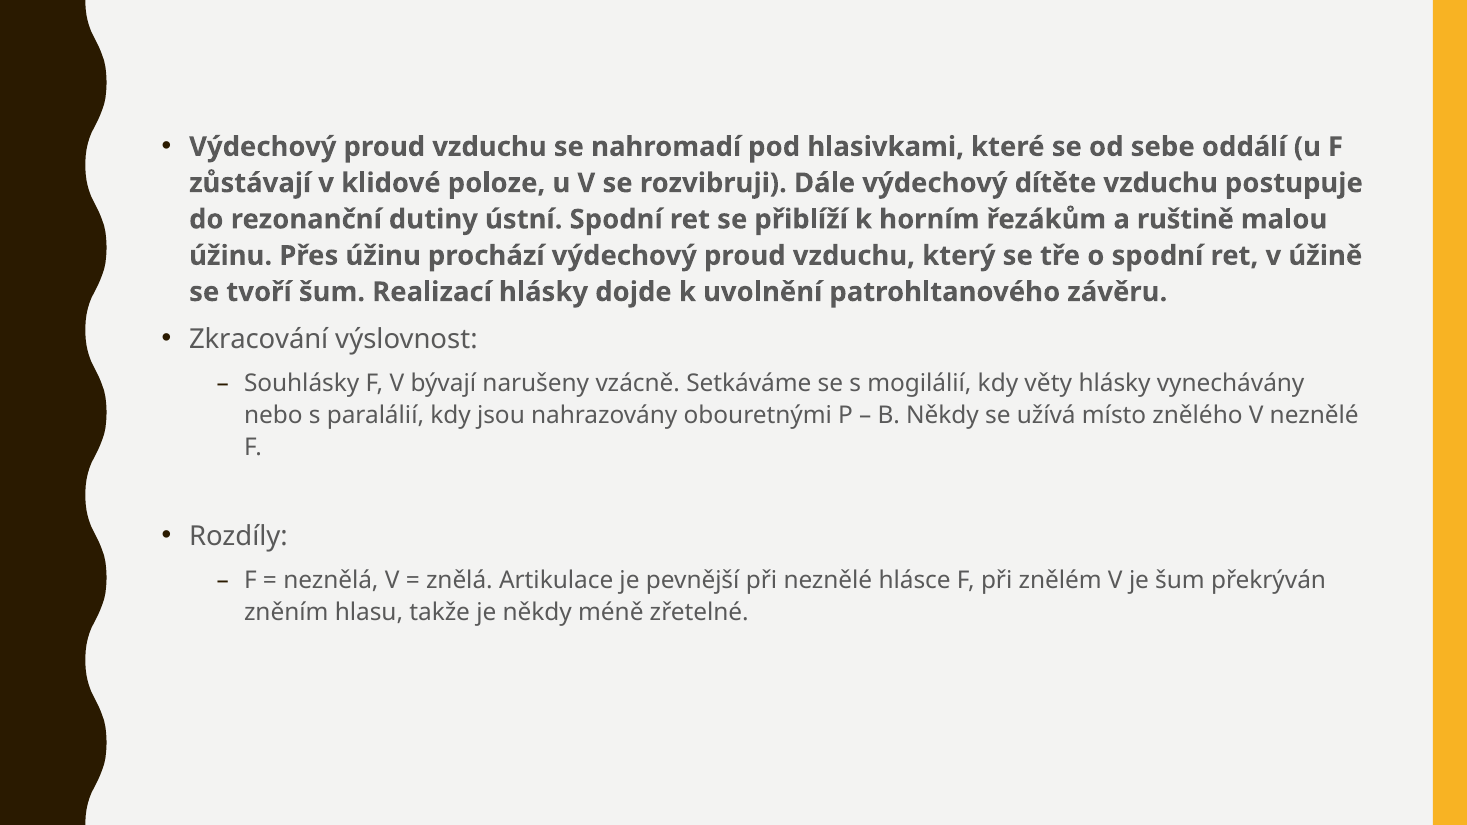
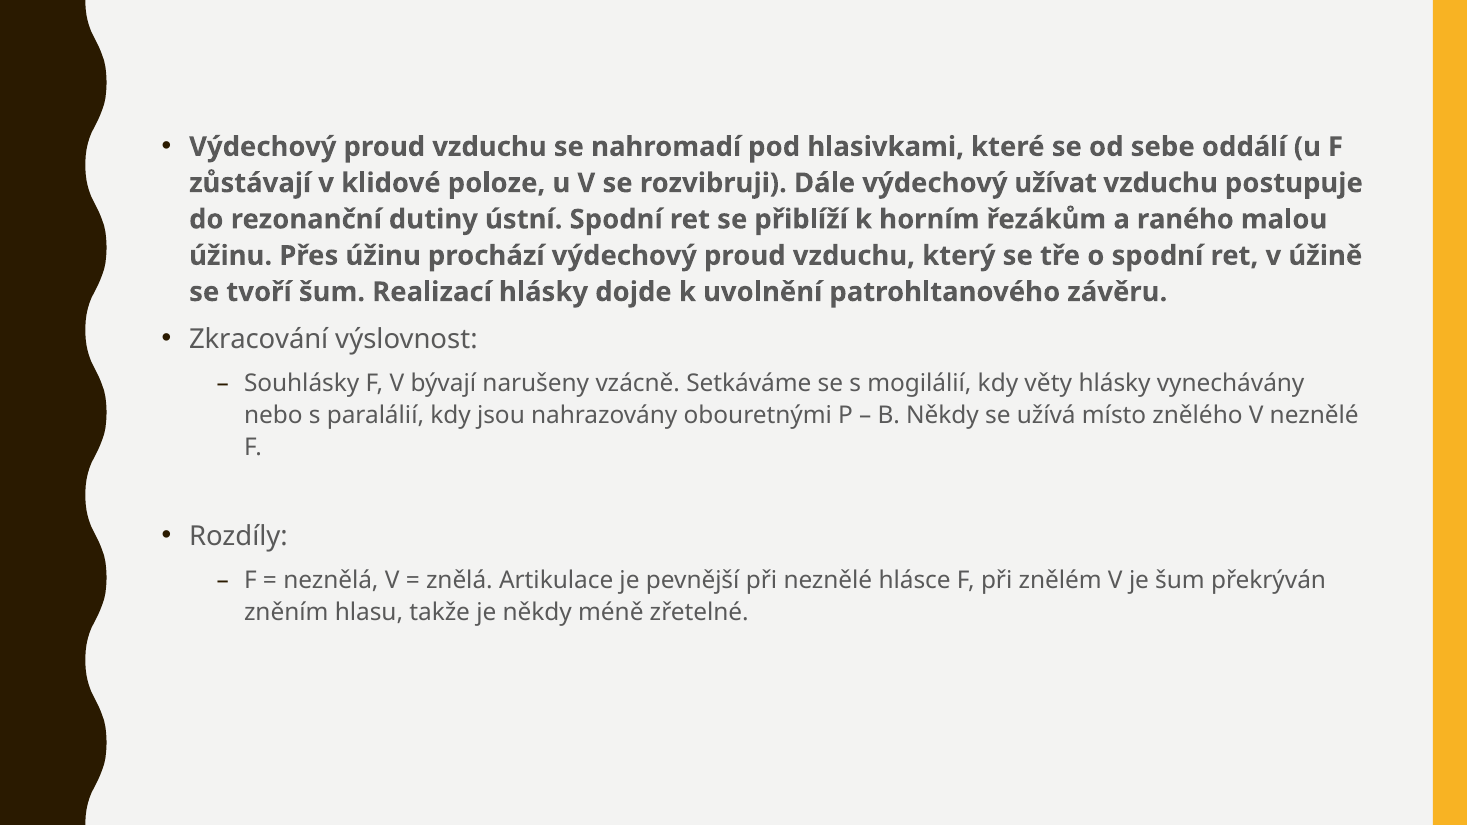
dítěte: dítěte -> užívat
ruštině: ruštině -> raného
